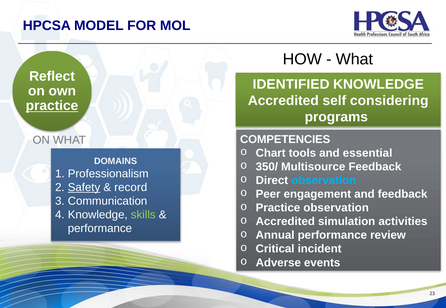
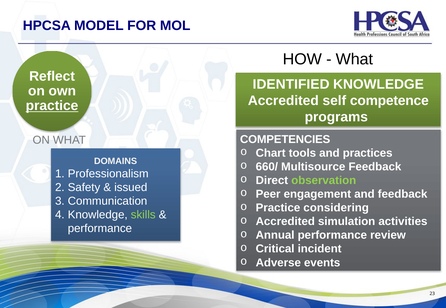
considering: considering -> competence
essential: essential -> practices
350/: 350/ -> 660/
observation at (324, 181) colour: light blue -> light green
Safety underline: present -> none
record: record -> issued
Practice observation: observation -> considering
